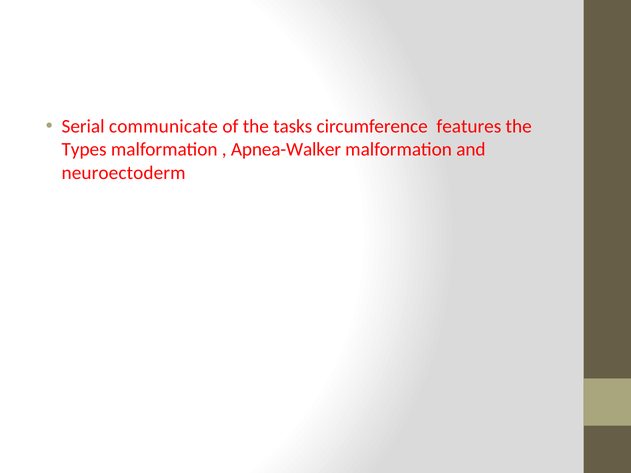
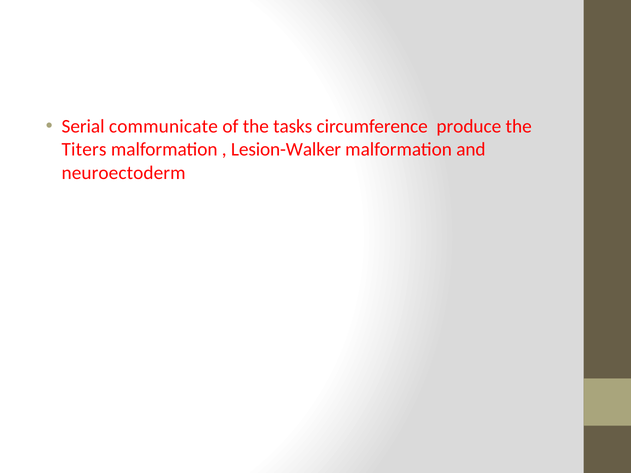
features: features -> produce
Types: Types -> Titers
Apnea-Walker: Apnea-Walker -> Lesion-Walker
